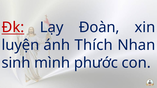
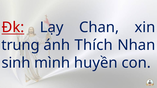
Đoàn: Đoàn -> Chan
luyện: luyện -> trung
phước: phước -> huyền
